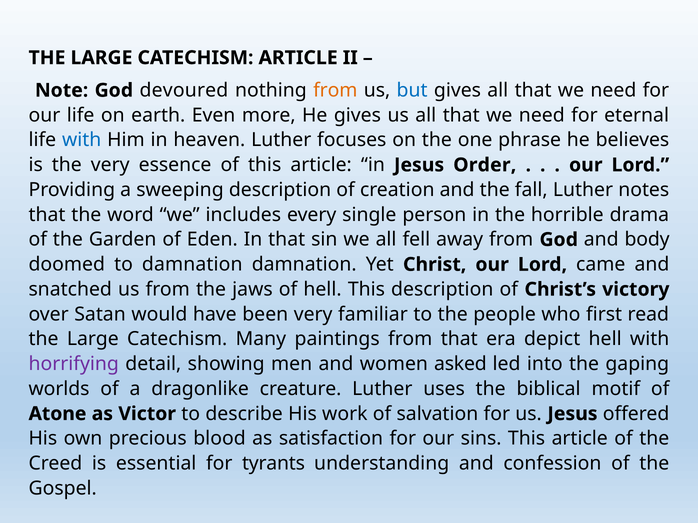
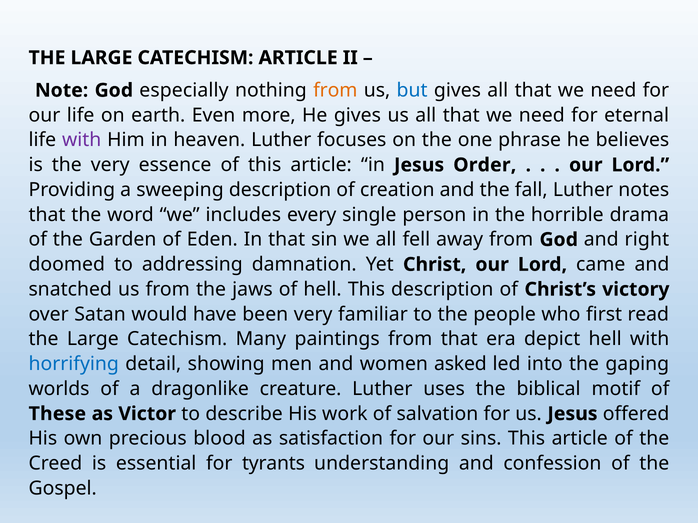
devoured: devoured -> especially
with at (82, 140) colour: blue -> purple
body: body -> right
to damnation: damnation -> addressing
horrifying colour: purple -> blue
Atone: Atone -> These
